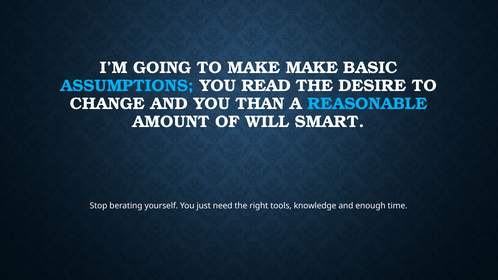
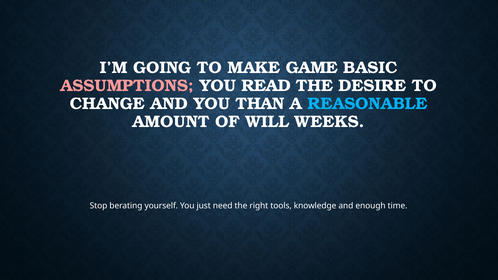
MAKE MAKE: MAKE -> GAME
ASSUMPTIONS colour: light blue -> pink
SMART: SMART -> WEEKS
